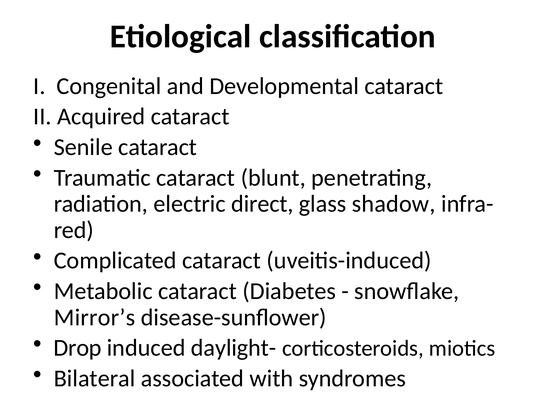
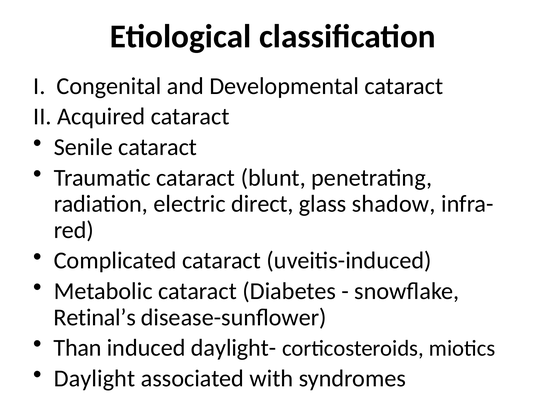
Mirror’s: Mirror’s -> Retinal’s
Drop: Drop -> Than
Bilateral: Bilateral -> Daylight
